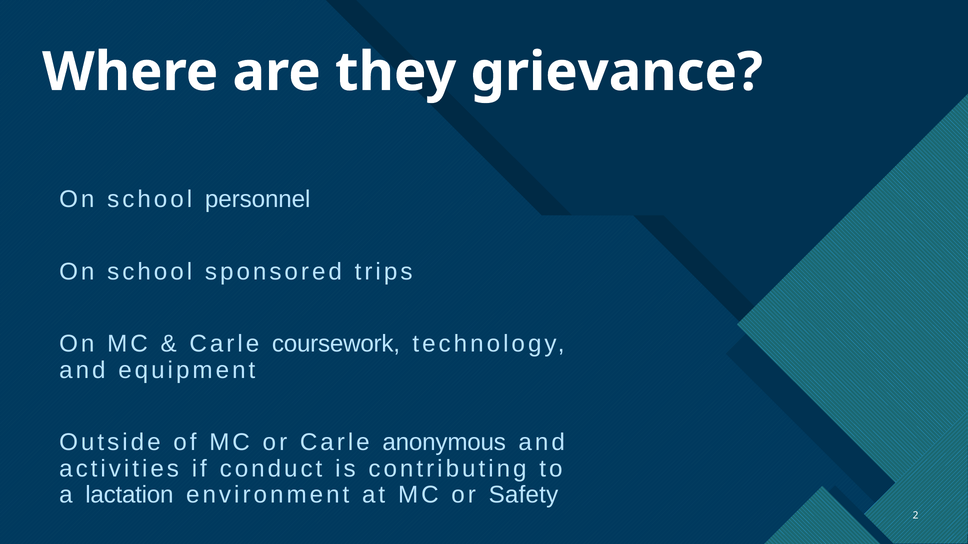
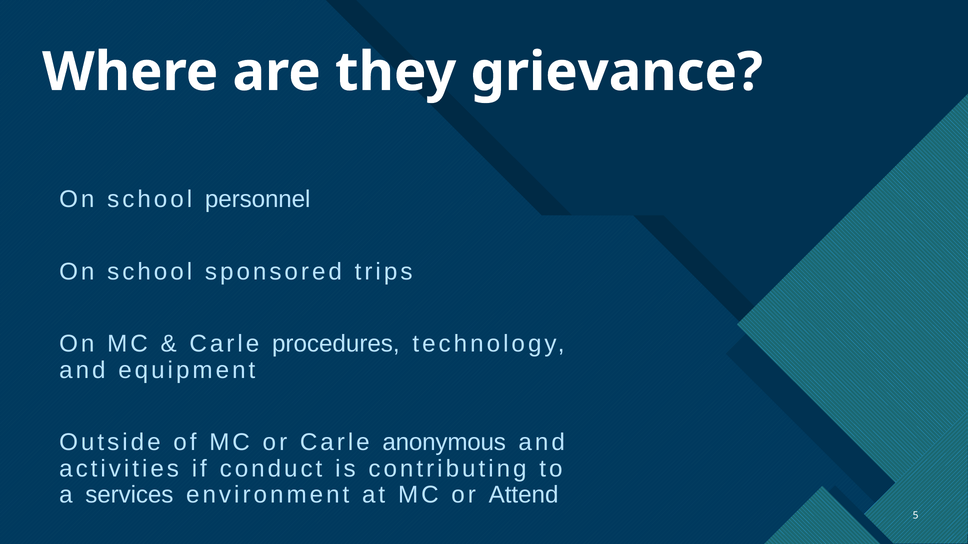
coursework: coursework -> procedures
lactation: lactation -> services
Safety: Safety -> Attend
2: 2 -> 5
